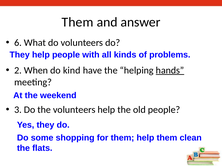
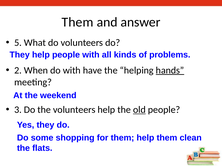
6: 6 -> 5
do kind: kind -> with
old underline: none -> present
